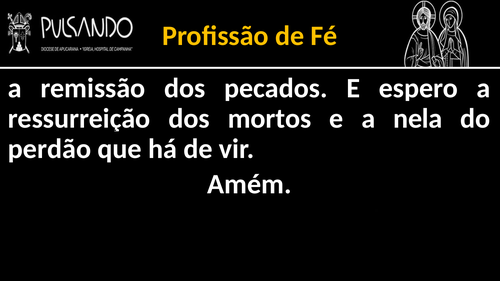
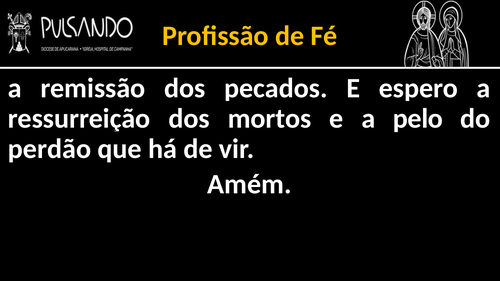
nela: nela -> pelo
